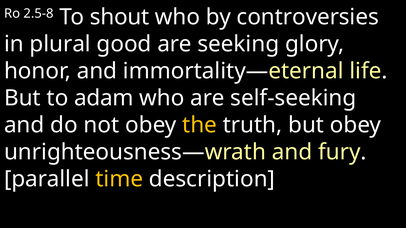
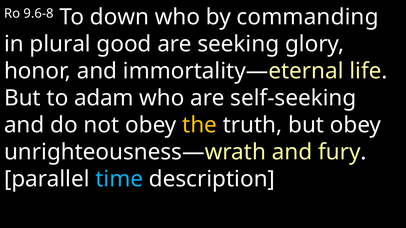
2.5-8: 2.5-8 -> 9.6-8
shout: shout -> down
controversies: controversies -> commanding
time colour: yellow -> light blue
